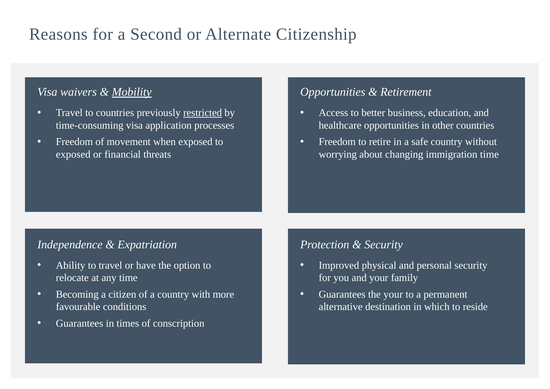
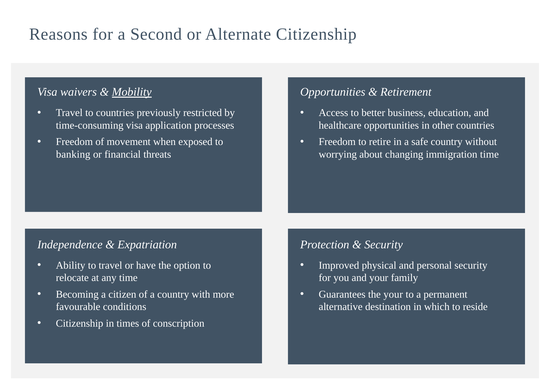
restricted underline: present -> none
exposed at (73, 154): exposed -> banking
Guarantees at (80, 323): Guarantees -> Citizenship
